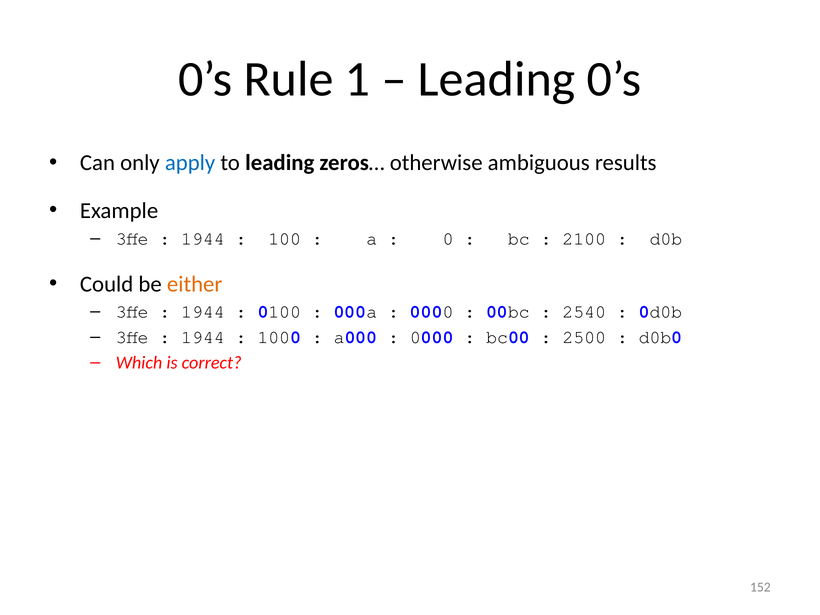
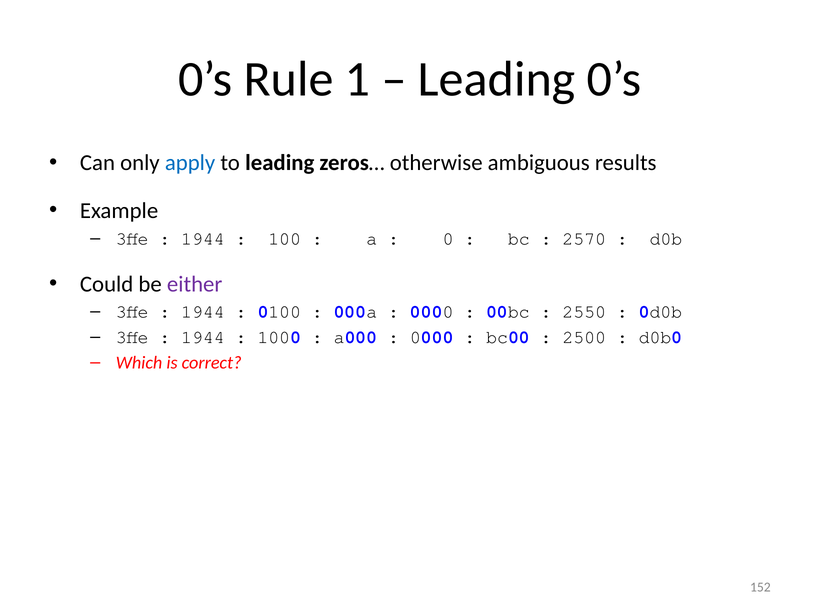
2100: 2100 -> 2570
either colour: orange -> purple
2540: 2540 -> 2550
